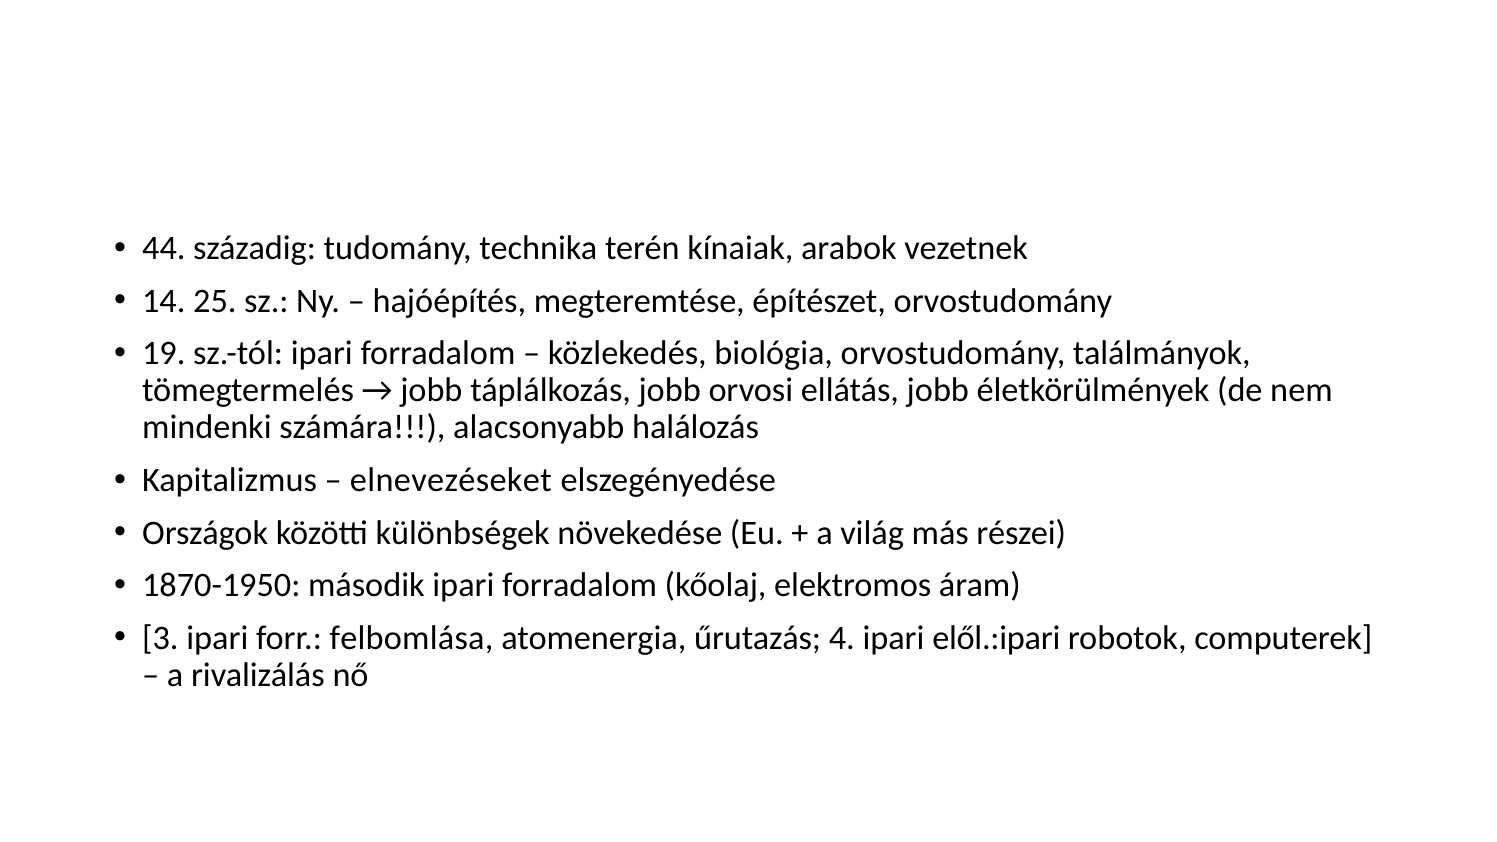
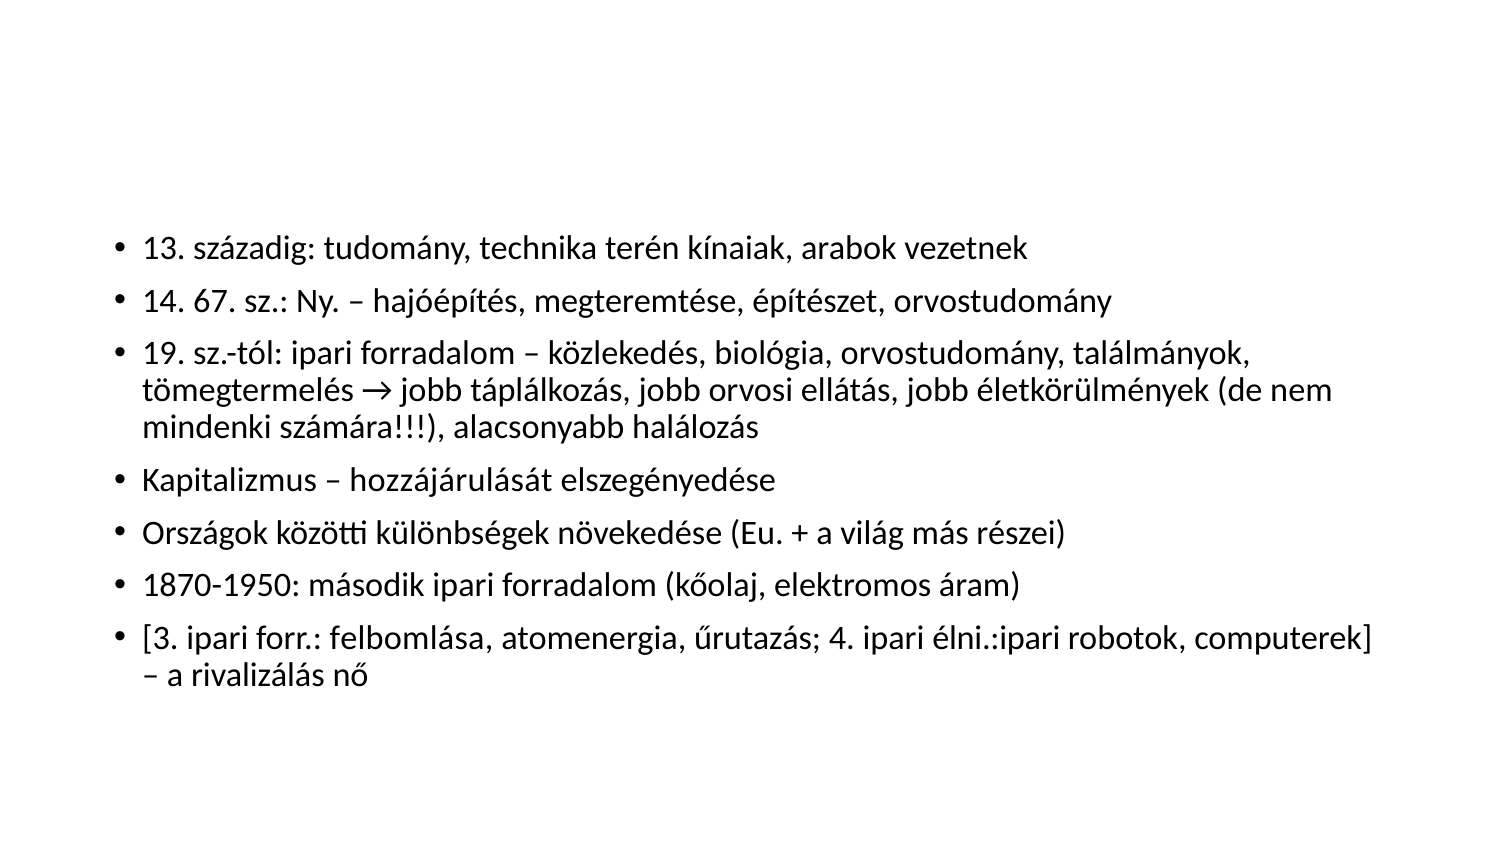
44: 44 -> 13
25: 25 -> 67
elnevezéseket: elnevezéseket -> hozzájárulását
elől.:ipari: elől.:ipari -> élni.:ipari
